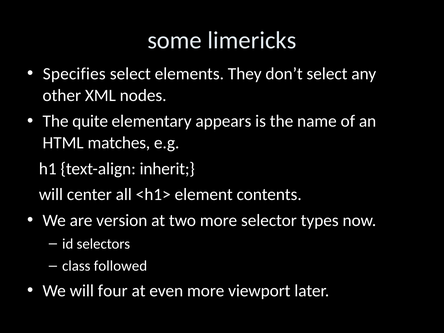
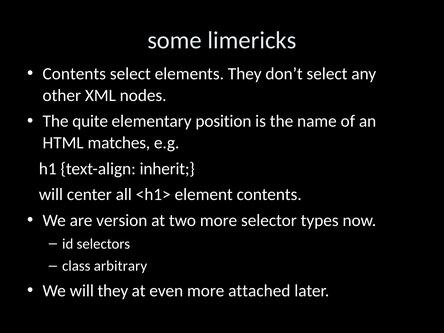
Specifies at (74, 74): Specifies -> Contents
appears: appears -> position
followed: followed -> arbitrary
will four: four -> they
viewport: viewport -> attached
